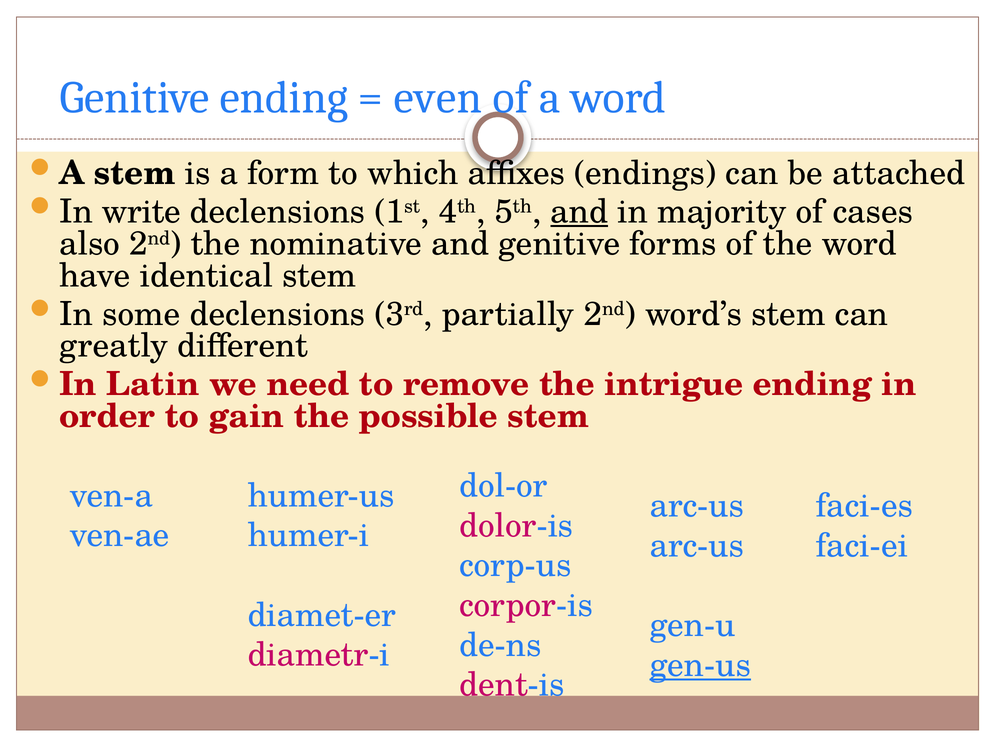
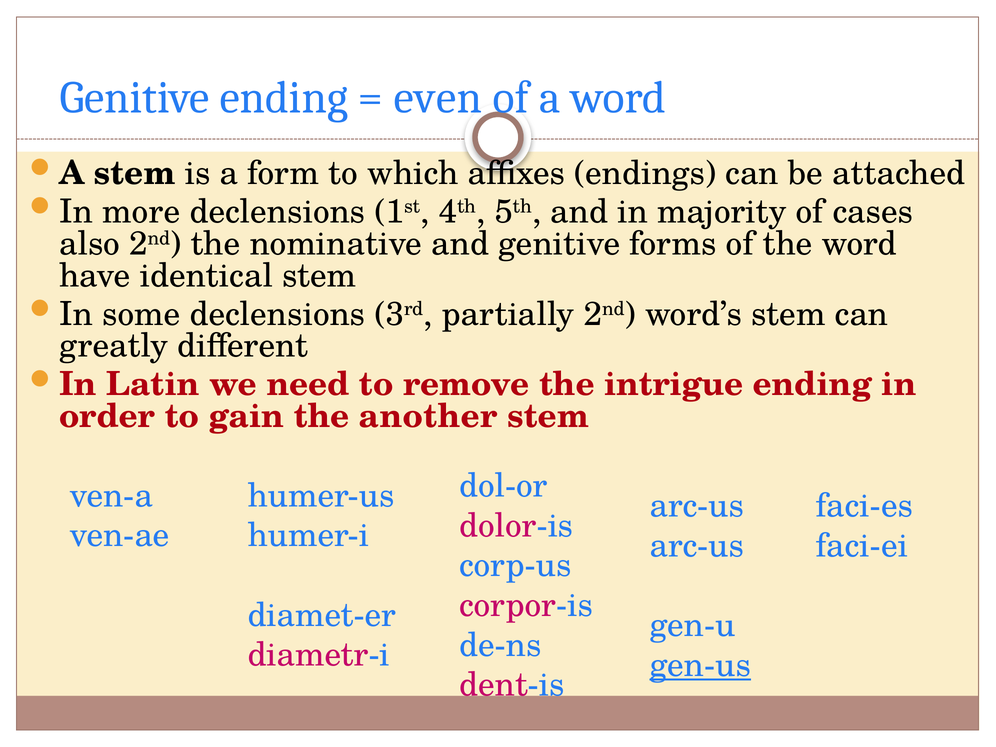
write: write -> more
and at (579, 212) underline: present -> none
possible: possible -> another
